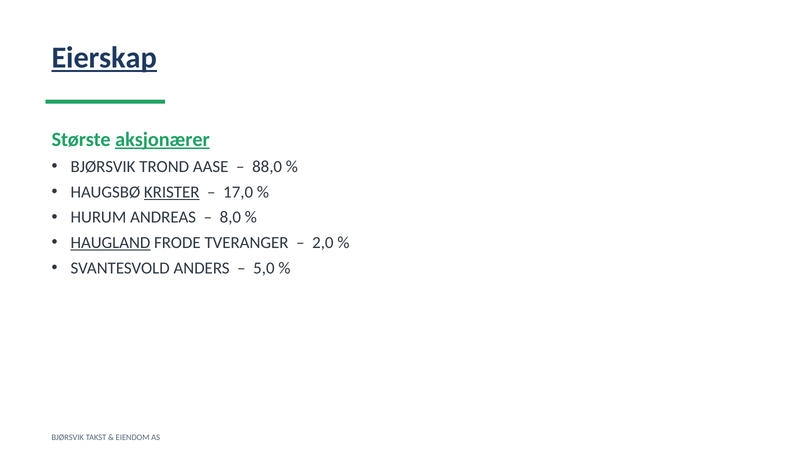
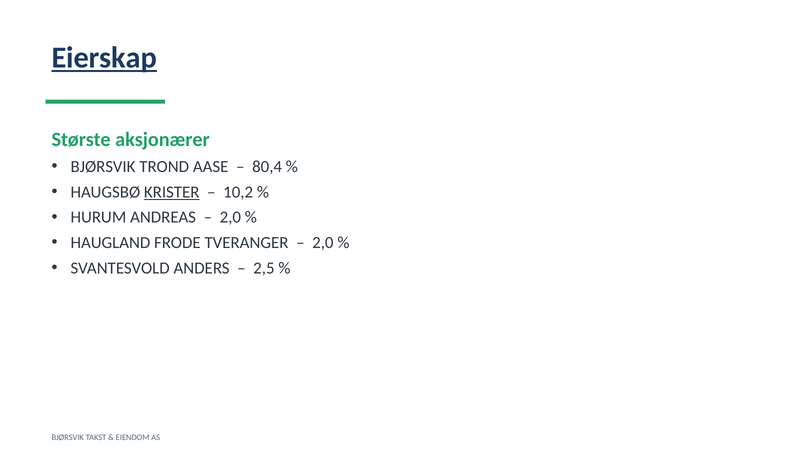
aksjonærer underline: present -> none
88,0: 88,0 -> 80,4
17,0: 17,0 -> 10,2
8,0 at (230, 217): 8,0 -> 2,0
HAUGLAND underline: present -> none
5,0: 5,0 -> 2,5
